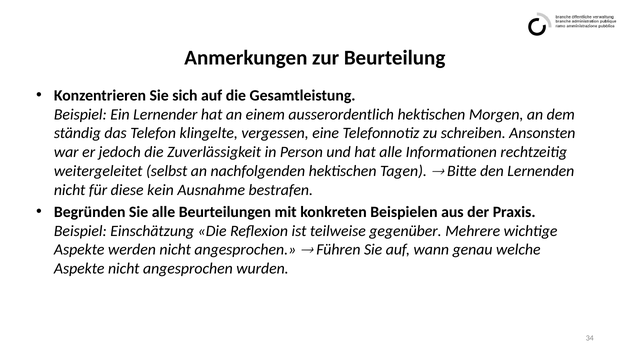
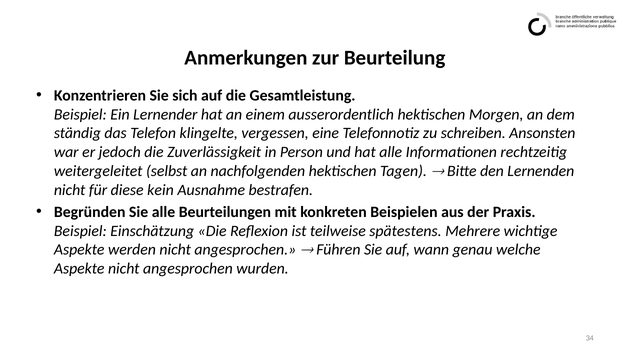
gegenüber: gegenüber -> spätestens
